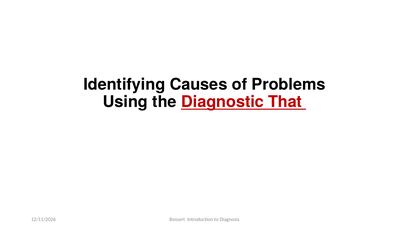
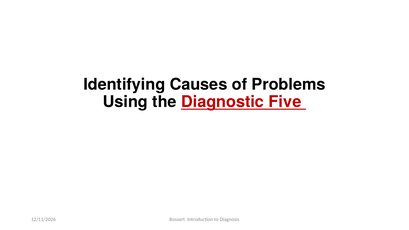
That: That -> Five
